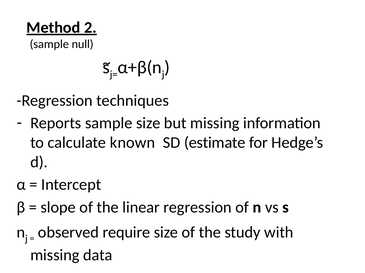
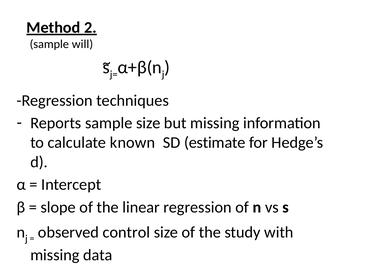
null: null -> will
require: require -> control
